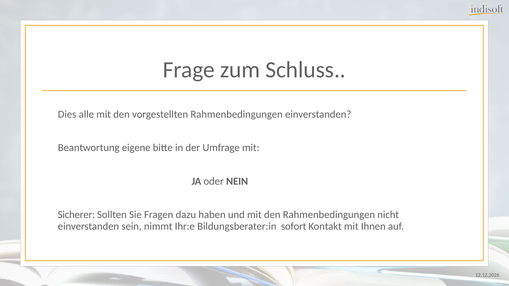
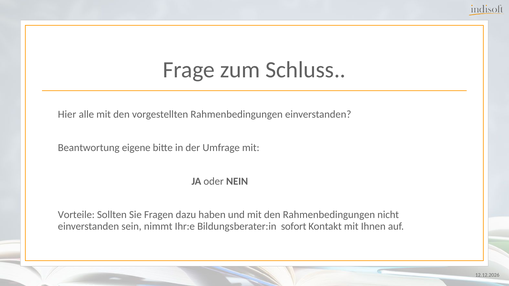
Dies: Dies -> Hier
Sicherer: Sicherer -> Vorteile
